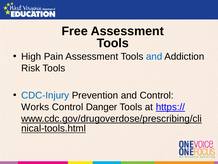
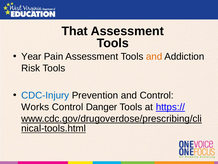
Free: Free -> That
High: High -> Year
and at (154, 56) colour: blue -> orange
